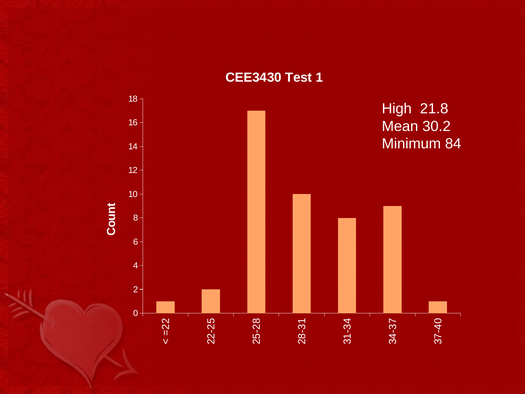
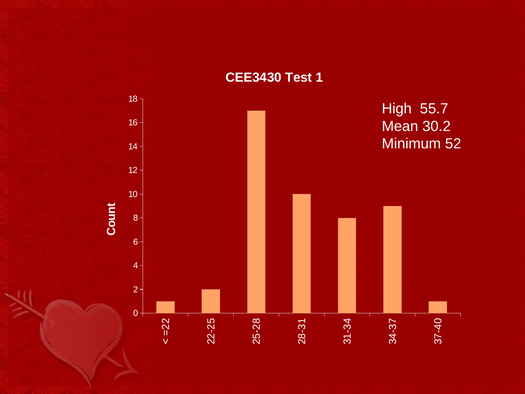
21.8: 21.8 -> 55.7
84: 84 -> 52
